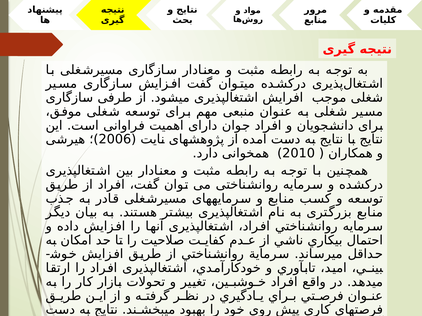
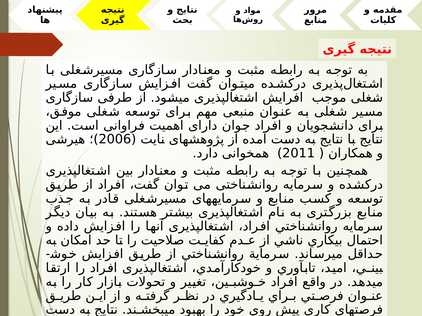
2010 at (299, 153): 2010 -> 2011
